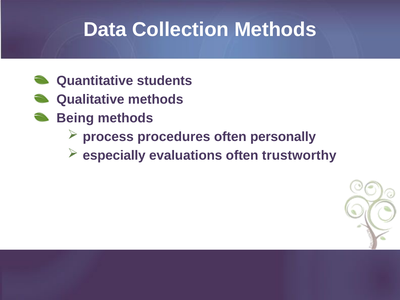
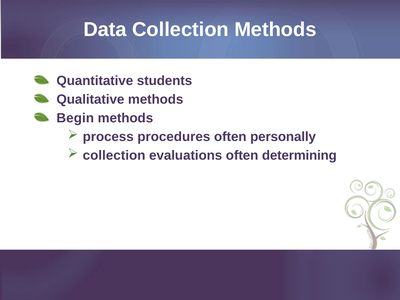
Being: Being -> Begin
especially at (114, 155): especially -> collection
trustworthy: trustworthy -> determining
